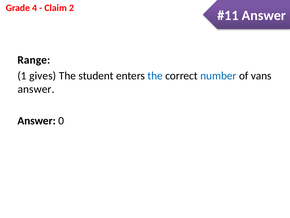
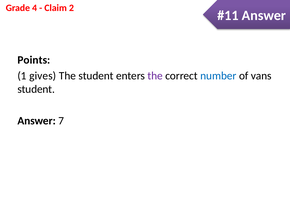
Range: Range -> Points
the at (155, 76) colour: blue -> purple
answer at (36, 89): answer -> student
0: 0 -> 7
